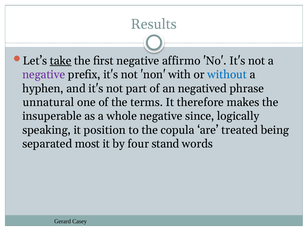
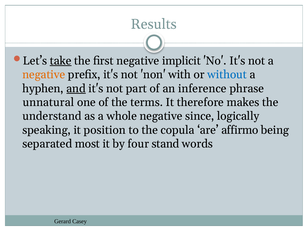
affirmo: affirmo -> implicit
negative at (44, 75) colour: purple -> orange
and underline: none -> present
negatived: negatived -> inference
insuperable: insuperable -> understand
treated: treated -> affirmo
